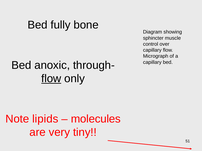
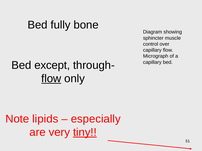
anoxic: anoxic -> except
molecules: molecules -> especially
tiny underline: none -> present
